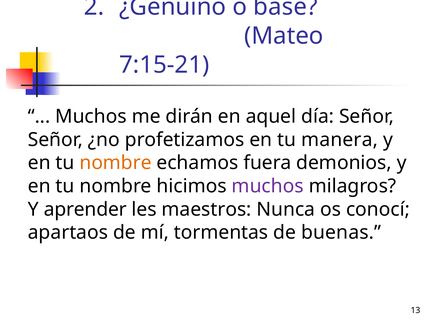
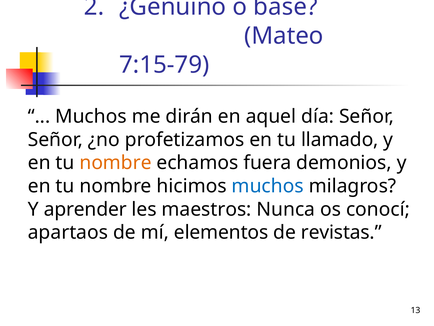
7:15-21: 7:15-21 -> 7:15-79
manera: manera -> llamado
muchos at (268, 186) colour: purple -> blue
tormentas: tormentas -> elementos
buenas: buenas -> revistas
